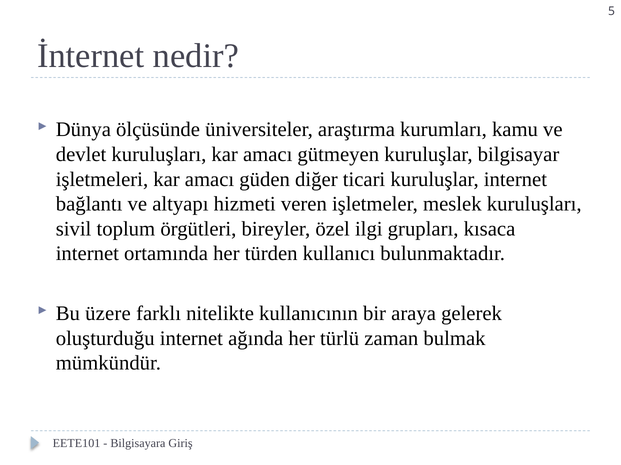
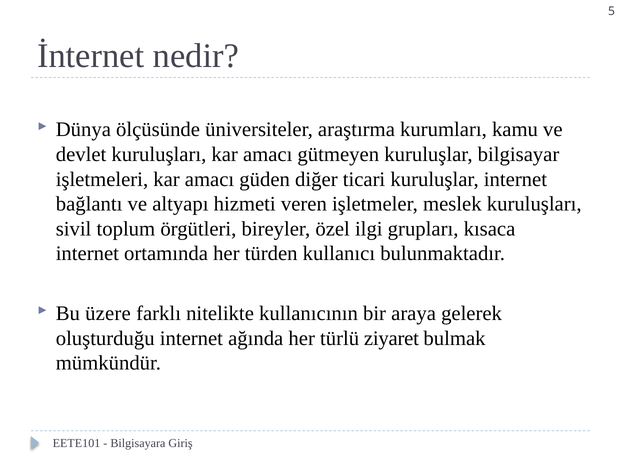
zaman: zaman -> ziyaret
